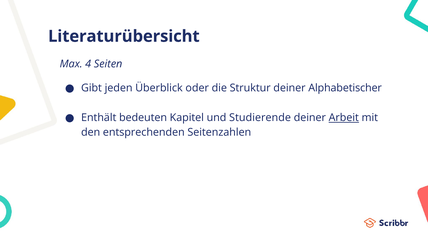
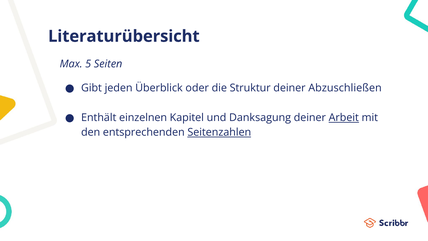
4: 4 -> 5
Alphabetischer: Alphabetischer -> Abzuschließen
bedeuten: bedeuten -> einzelnen
Studierende: Studierende -> Danksagung
Seitenzahlen underline: none -> present
